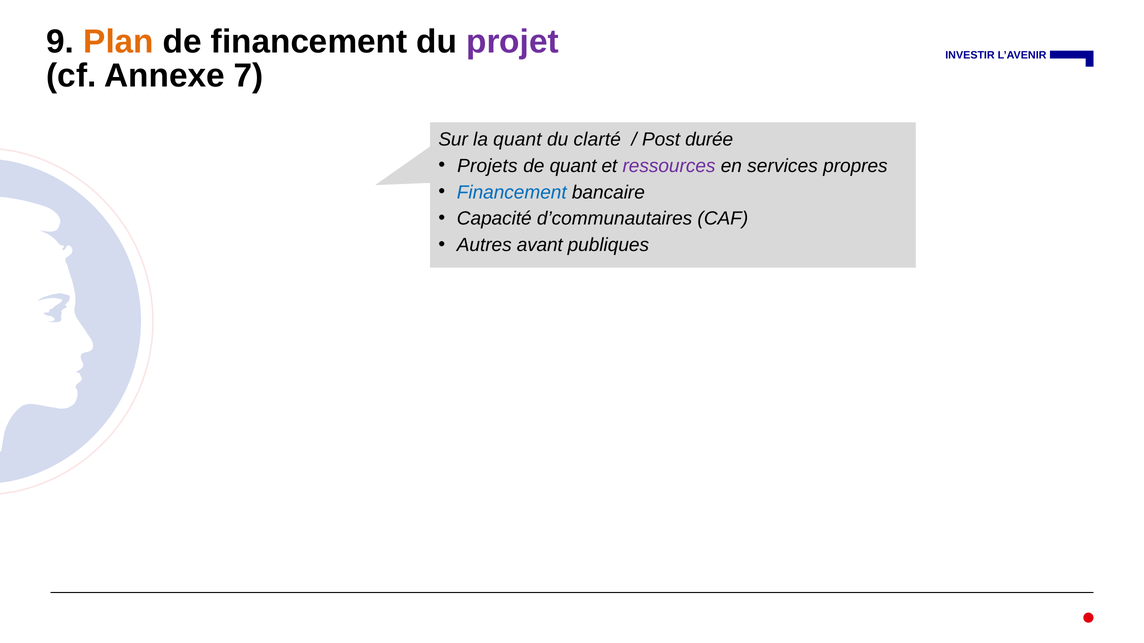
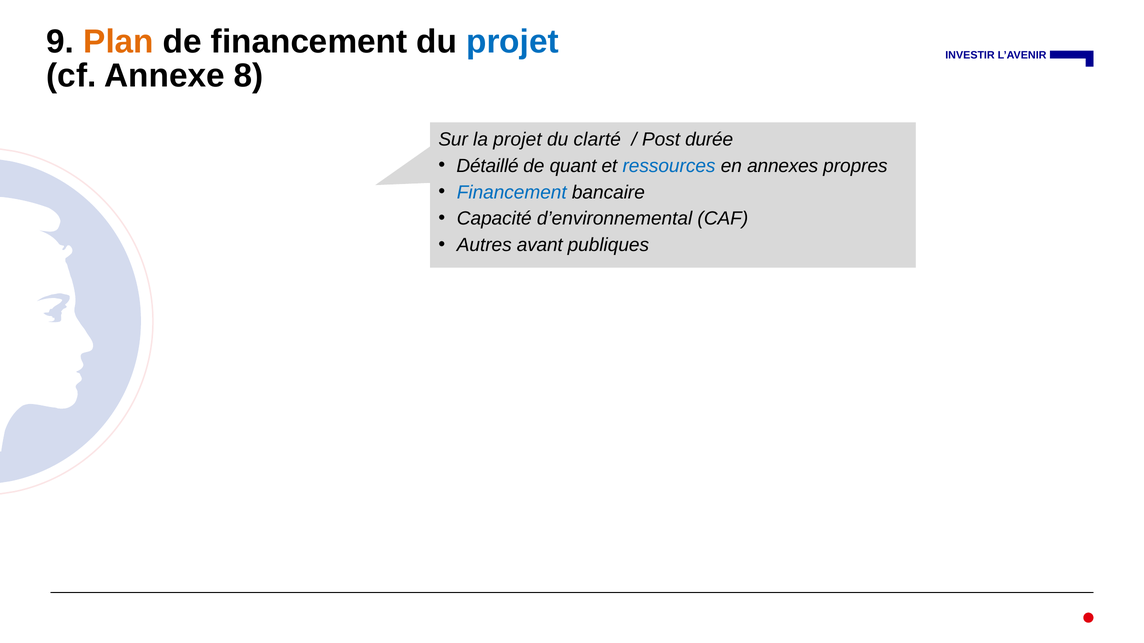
projet at (512, 42) colour: purple -> blue
7: 7 -> 8
la quant: quant -> projet
Projets: Projets -> Détaillé
ressources colour: purple -> blue
services: services -> annexes
d’communautaires: d’communautaires -> d’environnemental
